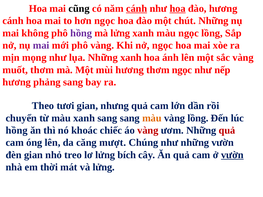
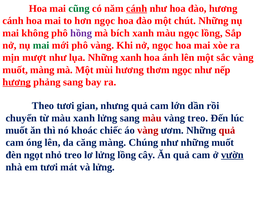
cũng colour: black -> green
hoa at (178, 9) underline: present -> none
mà lửng: lửng -> bích
mai at (41, 45) colour: purple -> green
mọng: mọng -> mượt
muốt thơm: thơm -> màng
hương at (17, 82) underline: none -> present
xanh sang: sang -> lửng
màu at (152, 118) colour: orange -> red
vàng lồng: lồng -> treo
hồng at (17, 130): hồng -> muốt
căng mượt: mượt -> màng
những vườn: vườn -> muốt
đèn gian: gian -> ngọt
lửng bích: bích -> lồng
em thời: thời -> tươi
